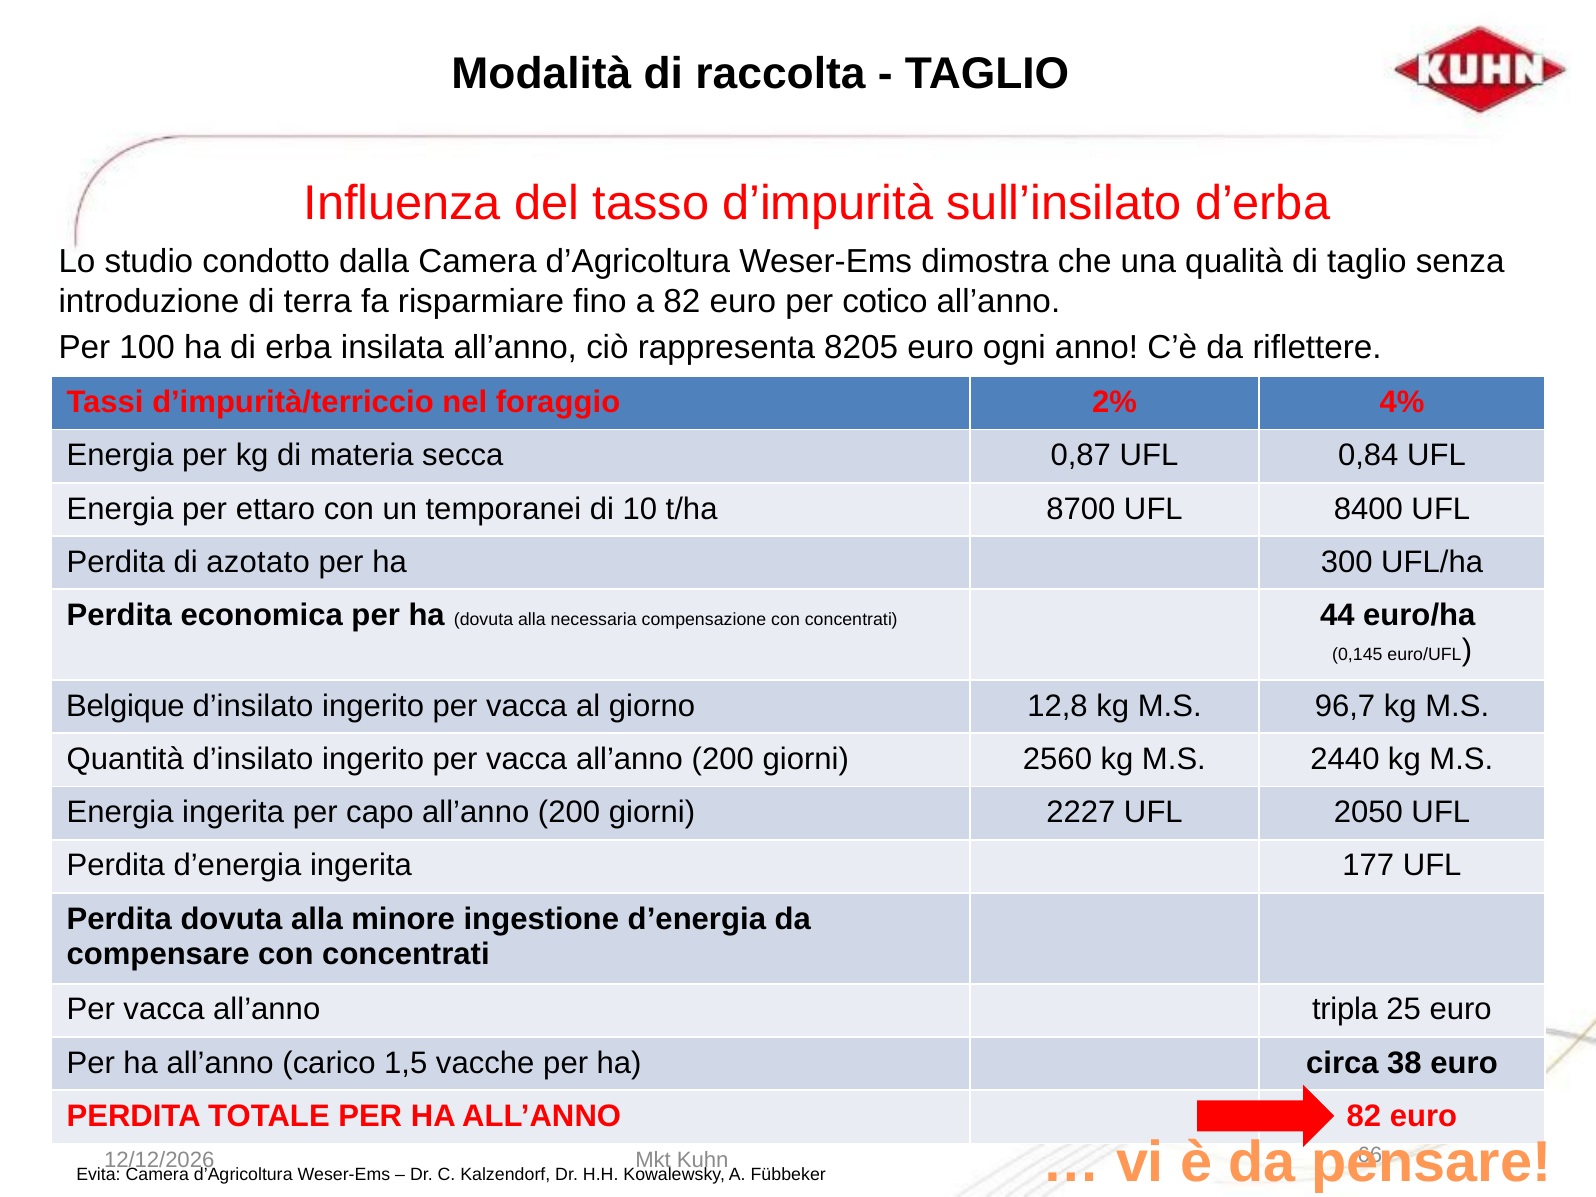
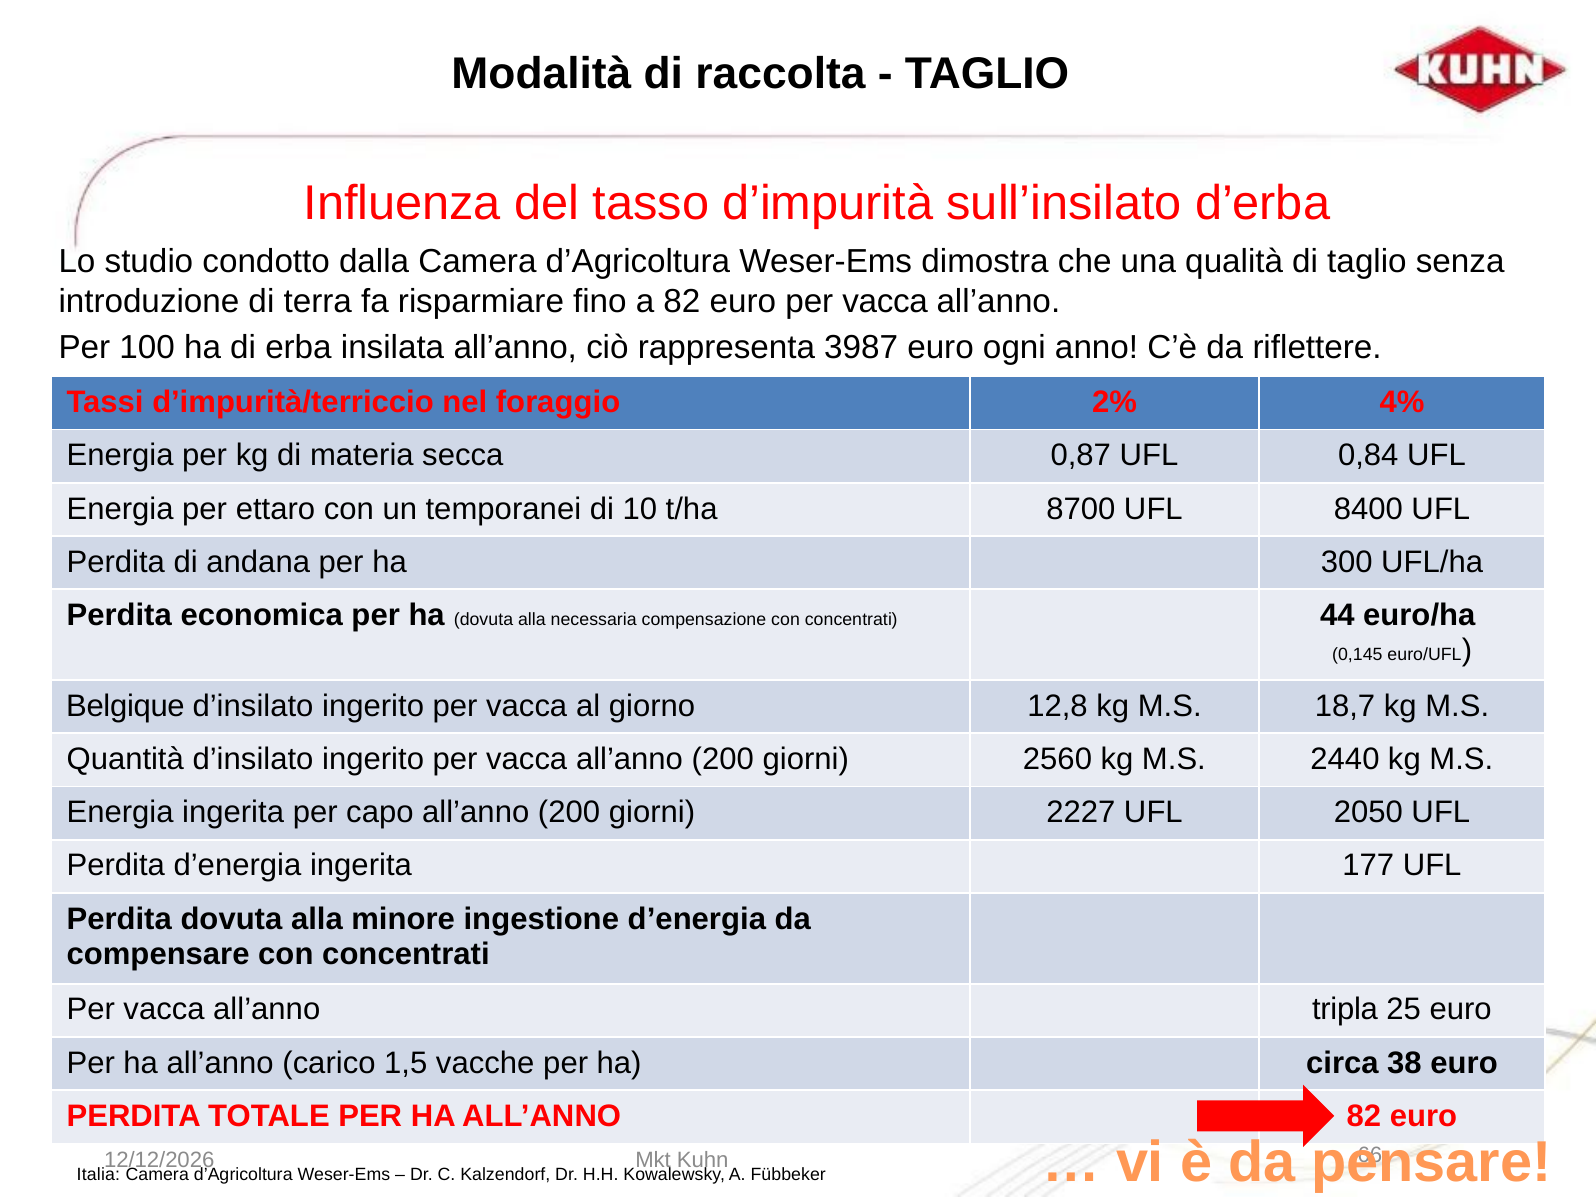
euro per cotico: cotico -> vacca
8205: 8205 -> 3987
azotato: azotato -> andana
96,7: 96,7 -> 18,7
Evita: Evita -> Italia
